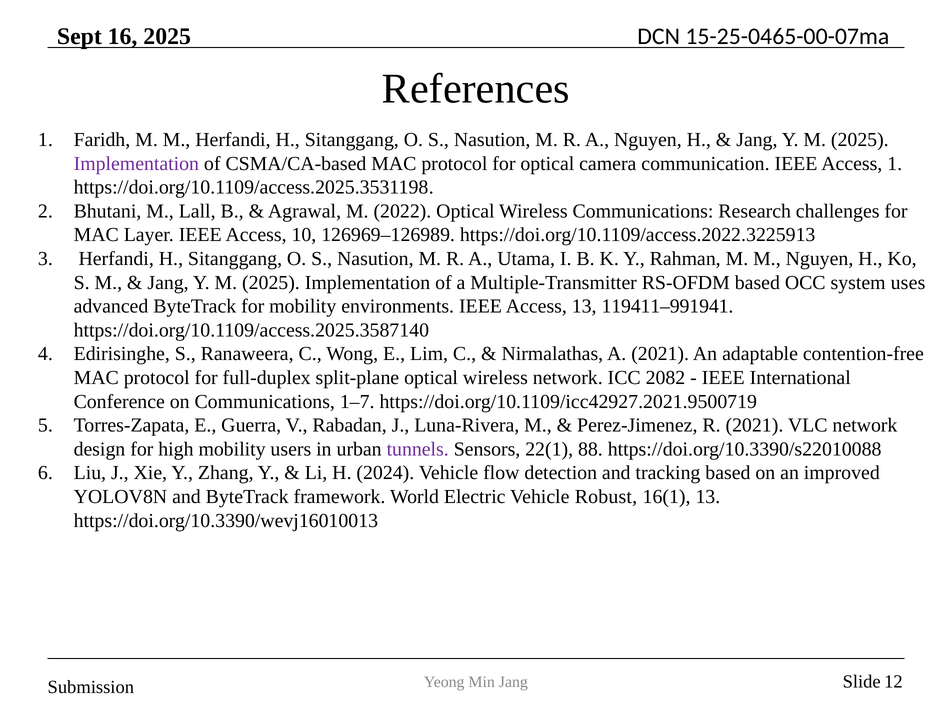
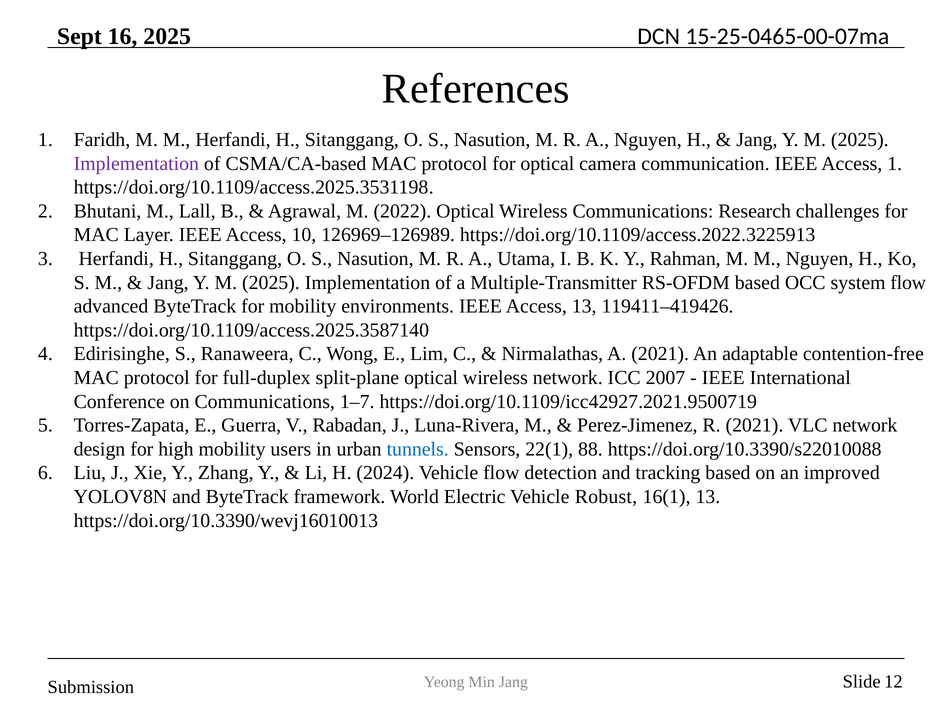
system uses: uses -> flow
119411–991941: 119411–991941 -> 119411–419426
2082: 2082 -> 2007
tunnels colour: purple -> blue
